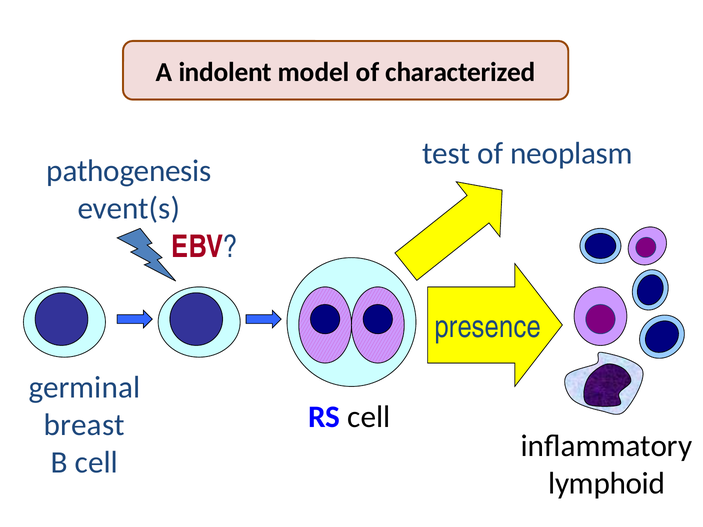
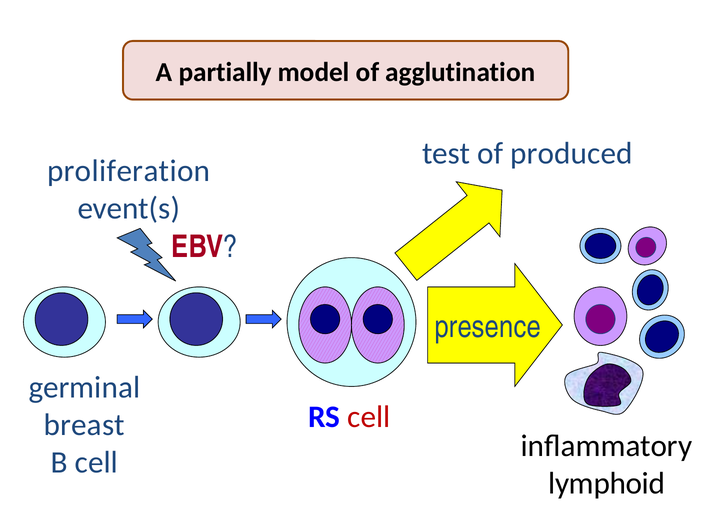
indolent: indolent -> partially
characterized: characterized -> agglutination
neoplasm: neoplasm -> produced
pathogenesis: pathogenesis -> proliferation
cell at (369, 417) colour: black -> red
